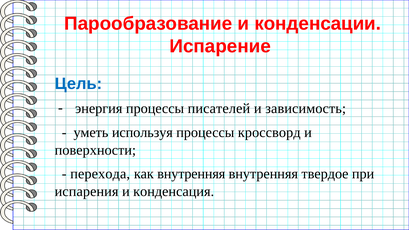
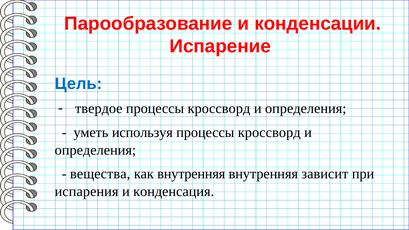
энергия: энергия -> твердое
писателей at (219, 109): писателей -> кроссворд
зависимость at (306, 109): зависимость -> определения
поверхности at (95, 150): поверхности -> определения
перехода: перехода -> вещества
твердое: твердое -> зависит
